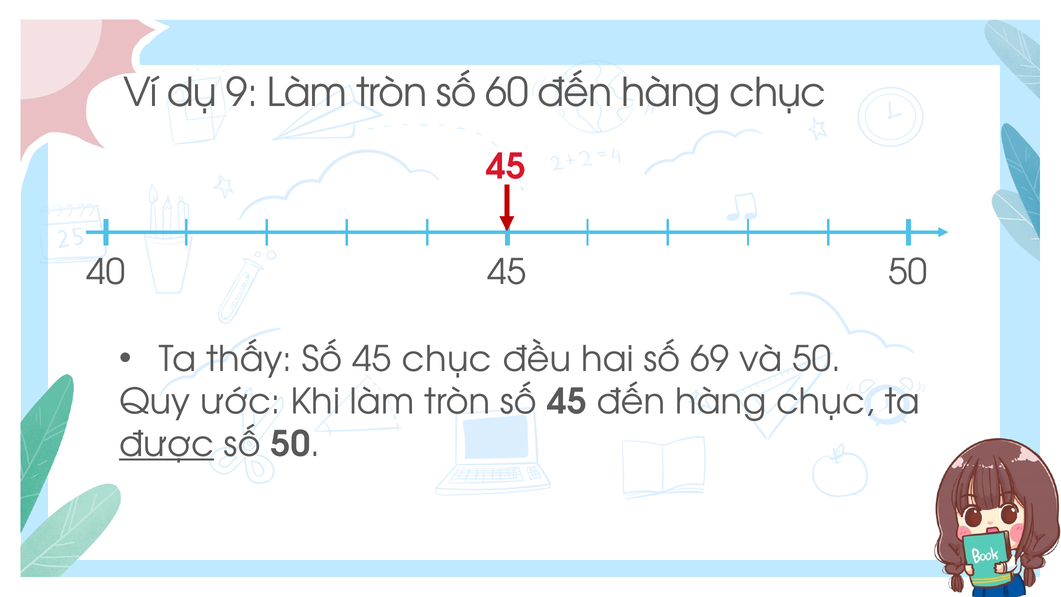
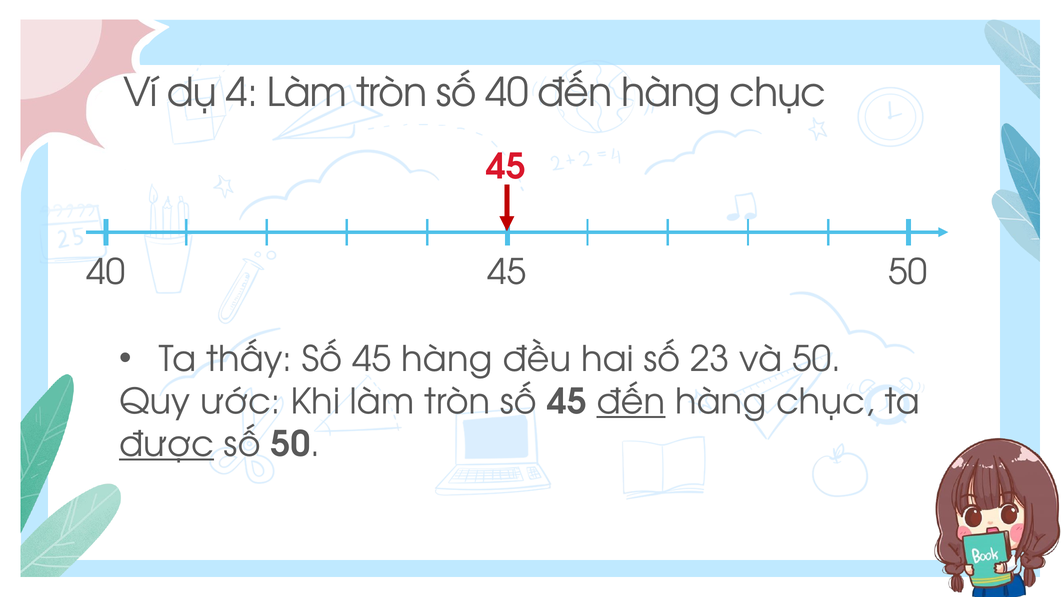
9: 9 -> 4
số 60: 60 -> 40
45 chục: chục -> hàng
69: 69 -> 23
đến at (631, 402) underline: none -> present
